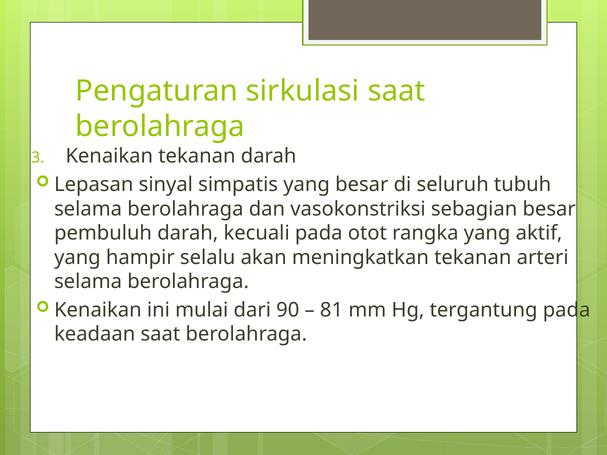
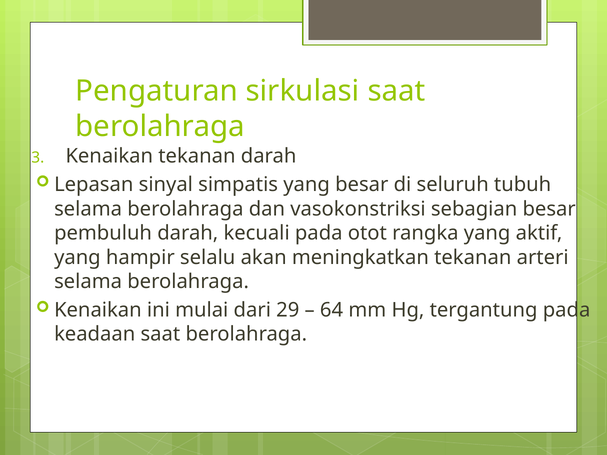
90: 90 -> 29
81: 81 -> 64
